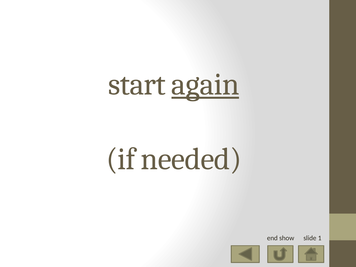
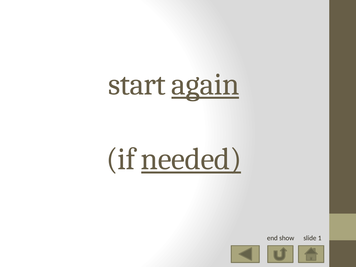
needed underline: none -> present
